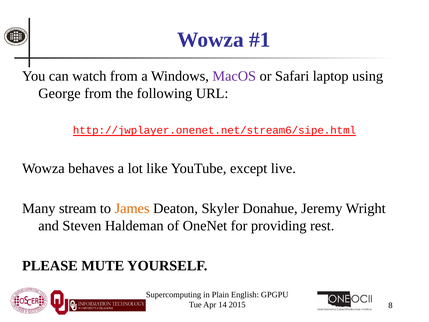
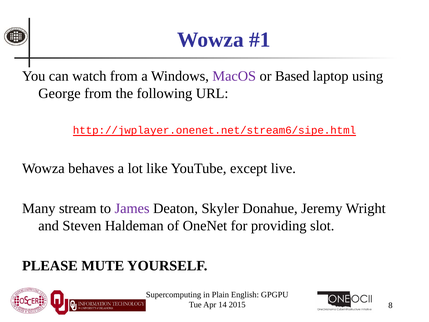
Safari: Safari -> Based
James colour: orange -> purple
rest: rest -> slot
